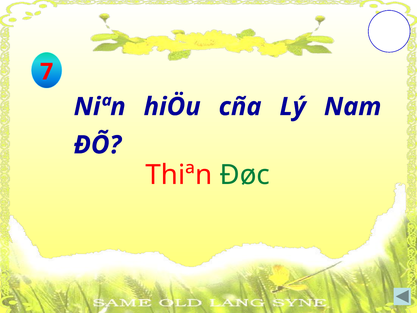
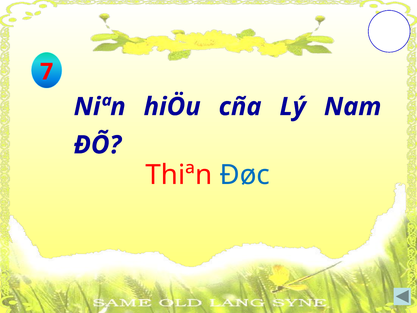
Đøc colour: green -> blue
